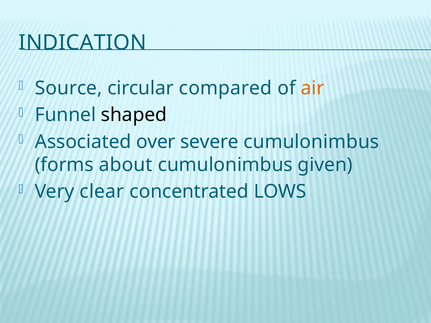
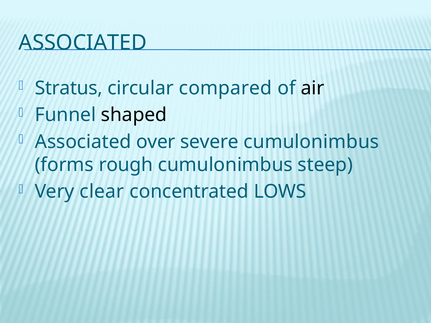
INDICATION at (83, 43): INDICATION -> ASSOCIATED
Source: Source -> Stratus
air colour: orange -> black
about: about -> rough
given: given -> steep
